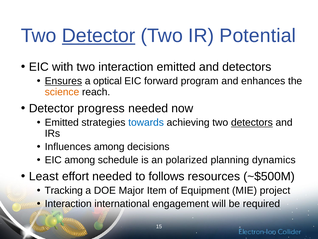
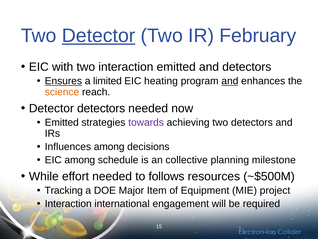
Potential: Potential -> February
optical: optical -> limited
forward: forward -> heating
and at (230, 81) underline: none -> present
Detector progress: progress -> detectors
towards colour: blue -> purple
detectors at (252, 122) underline: present -> none
polarized: polarized -> collective
dynamics: dynamics -> milestone
Least: Least -> While
